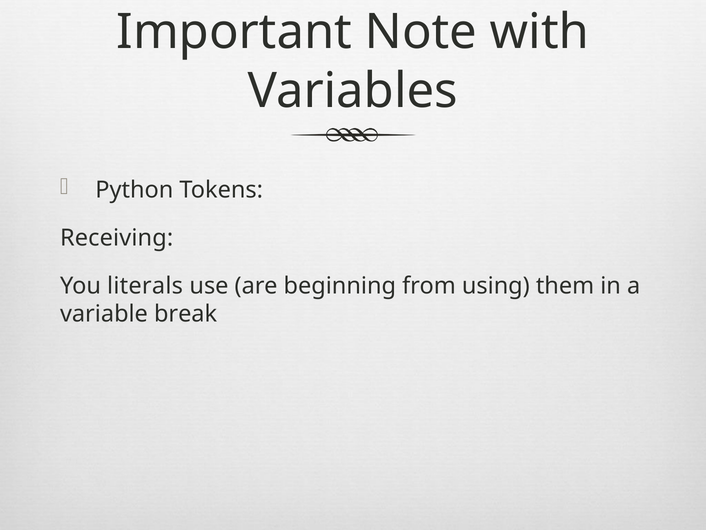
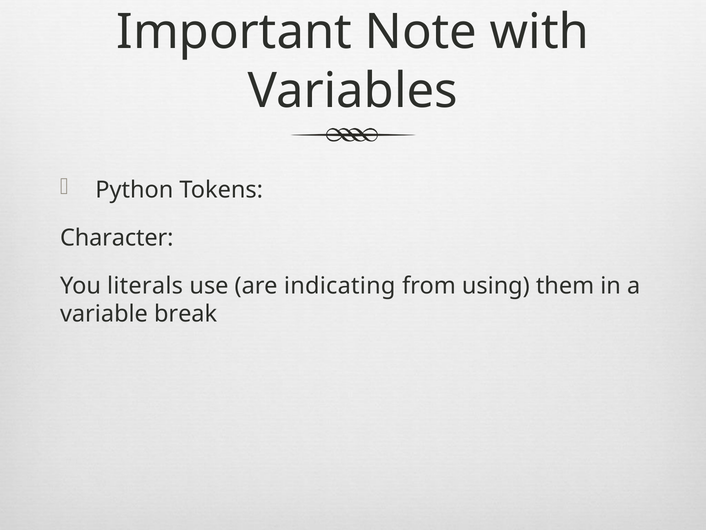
Receiving: Receiving -> Character
beginning: beginning -> indicating
